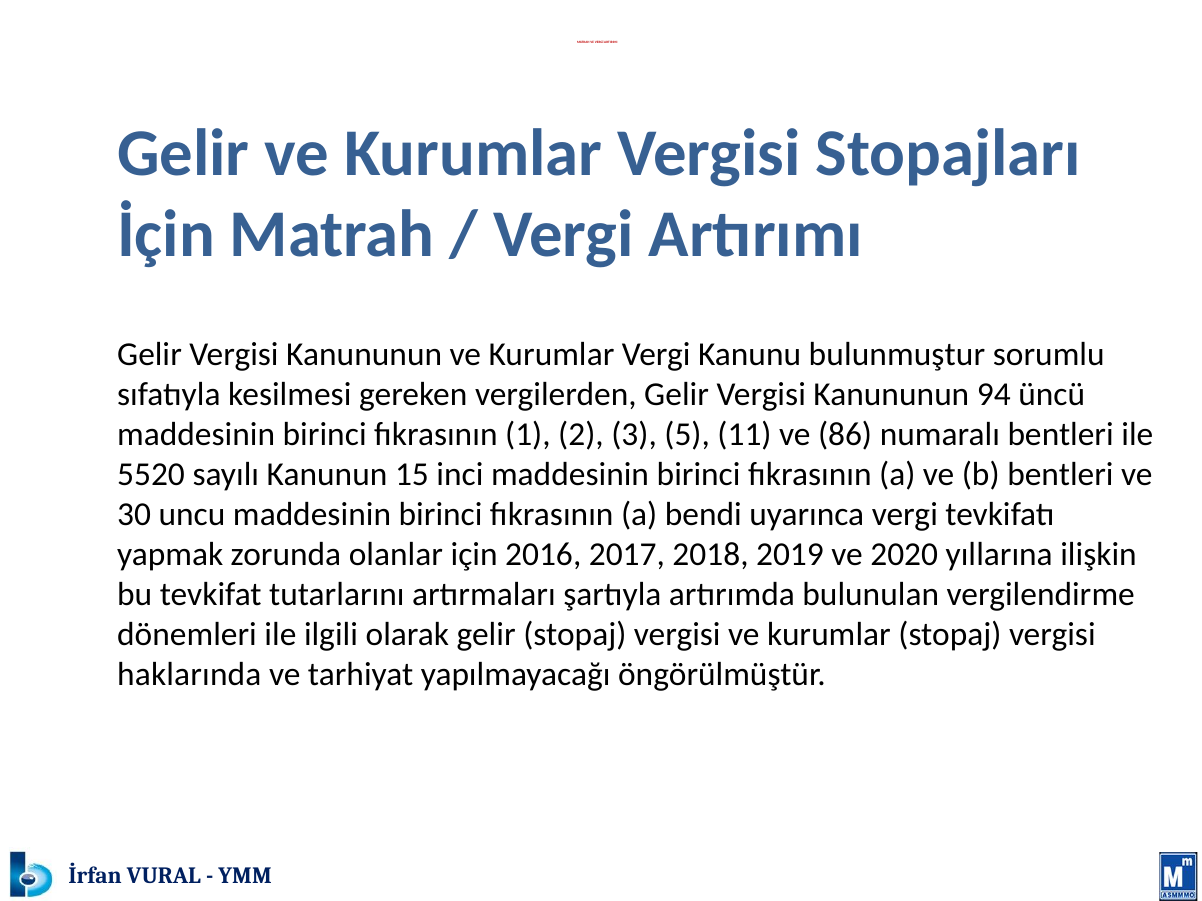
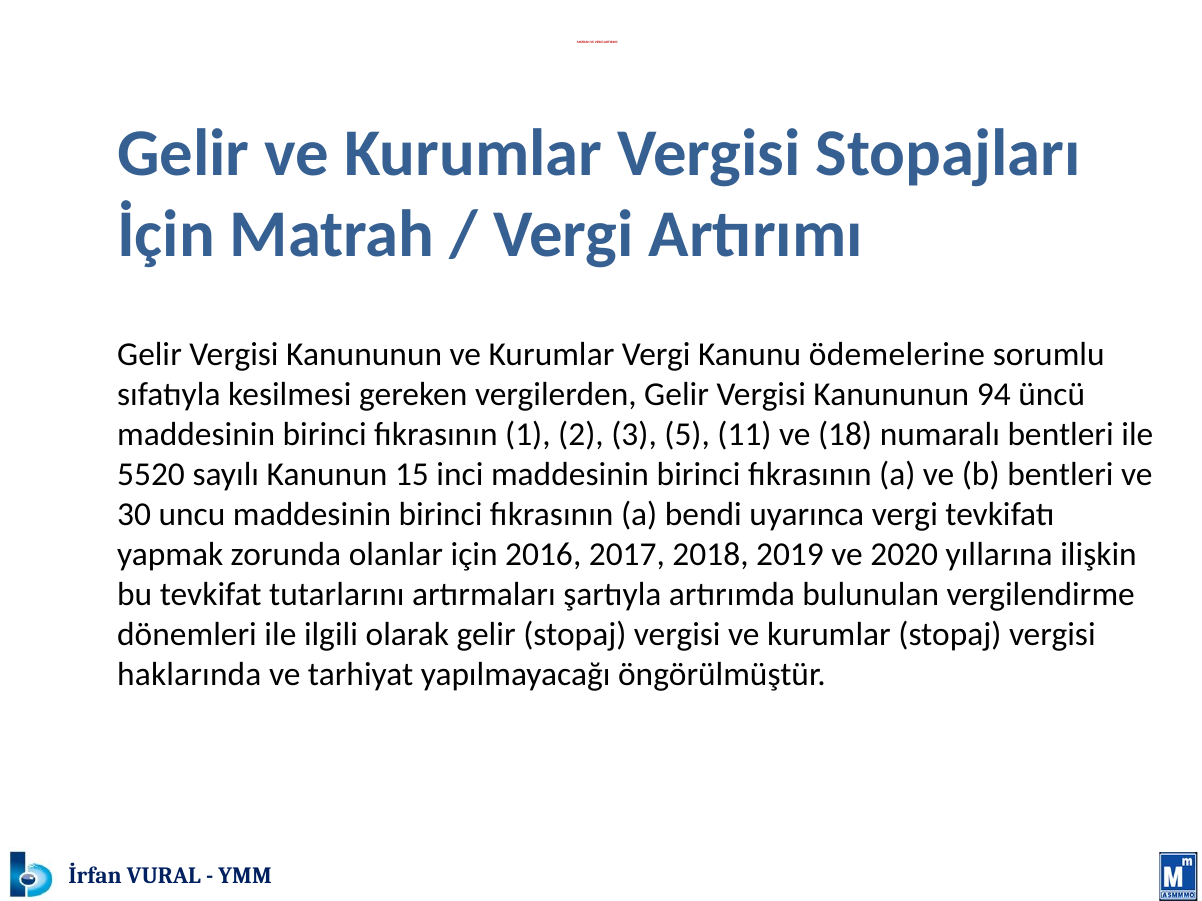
bulunmuştur: bulunmuştur -> ödemelerine
86: 86 -> 18
